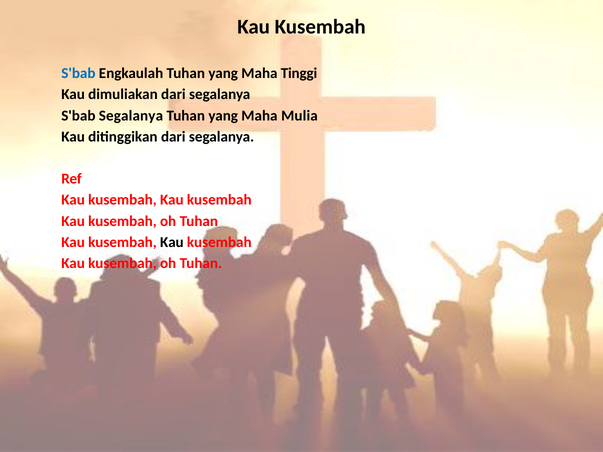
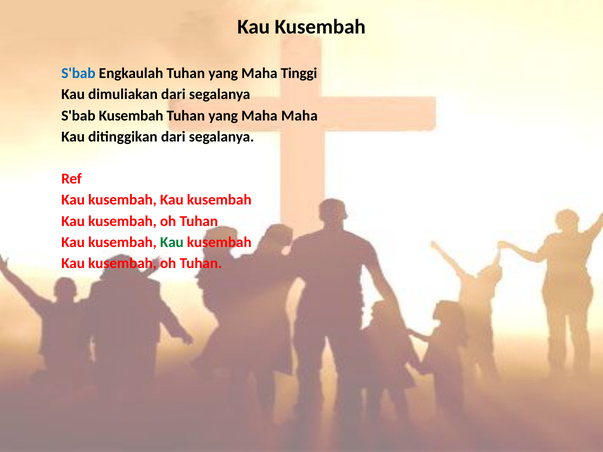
S'bab Segalanya: Segalanya -> Kusembah
Maha Mulia: Mulia -> Maha
Kau at (172, 242) colour: black -> green
